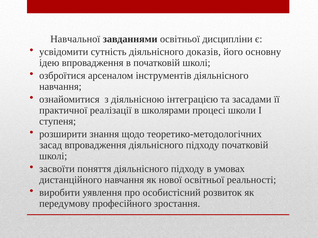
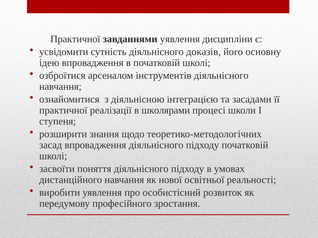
Навчальної at (75, 39): Навчальної -> Практичної
завданнями освітньої: освітньої -> уявлення
